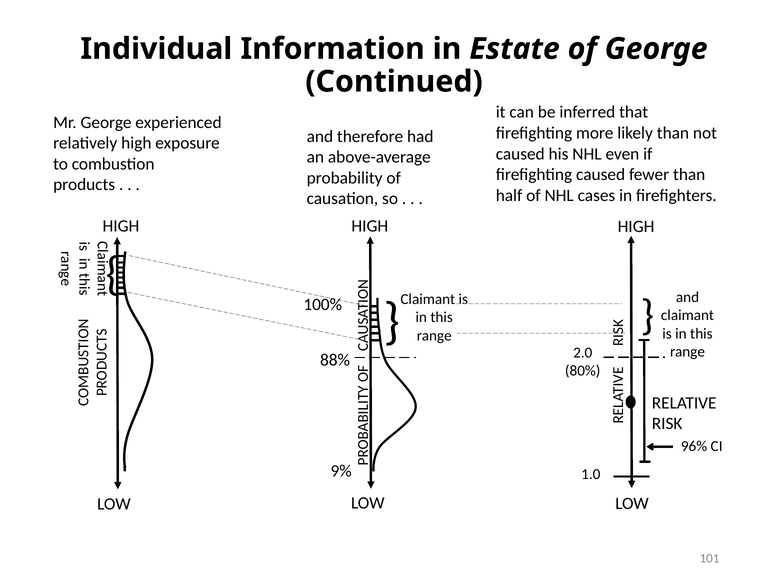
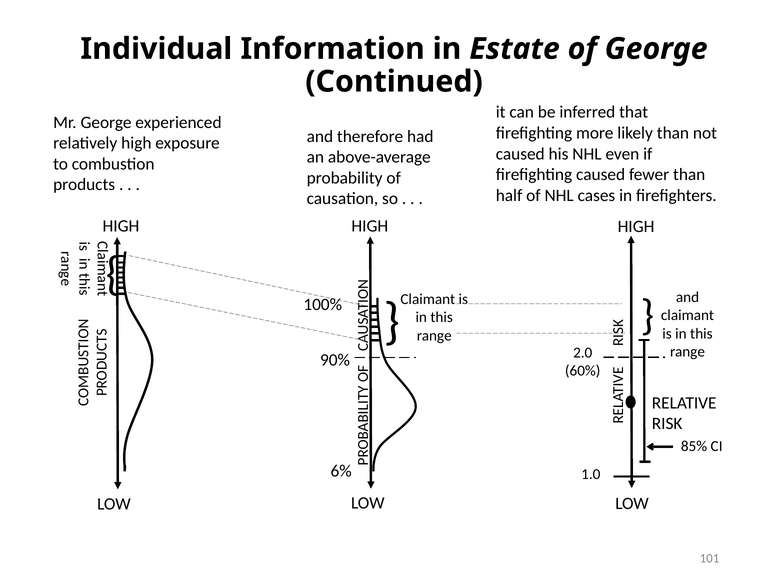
88%: 88% -> 90%
80%: 80% -> 60%
96%: 96% -> 85%
9%: 9% -> 6%
